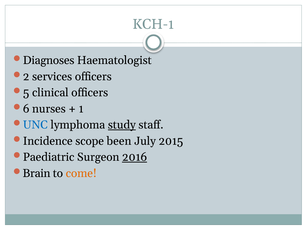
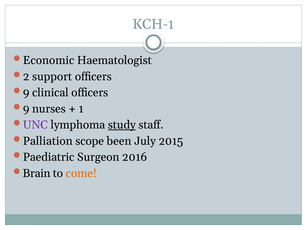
Diagnoses: Diagnoses -> Economic
services: services -> support
5 at (26, 93): 5 -> 9
6 at (26, 109): 6 -> 9
UNC colour: blue -> purple
Incidence: Incidence -> Palliation
2016 underline: present -> none
